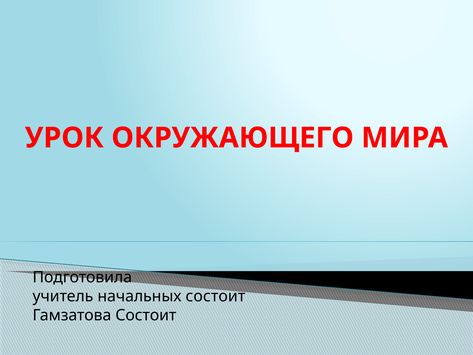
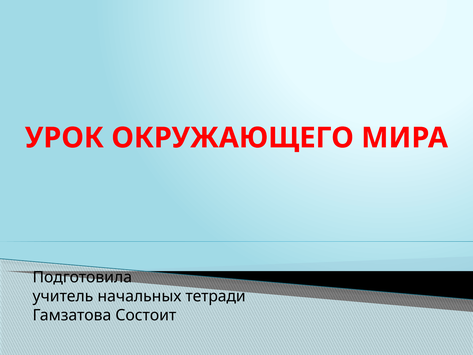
начальных состоит: состоит -> тетради
